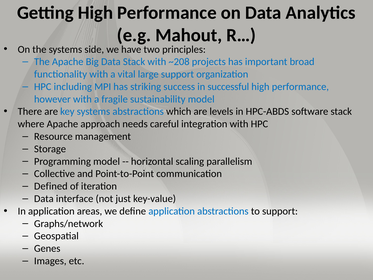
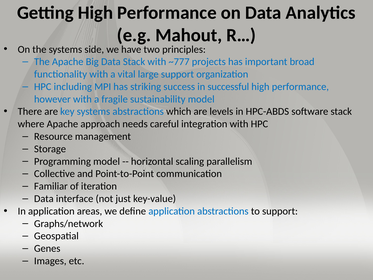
~208: ~208 -> ~777
Defined: Defined -> Familiar
